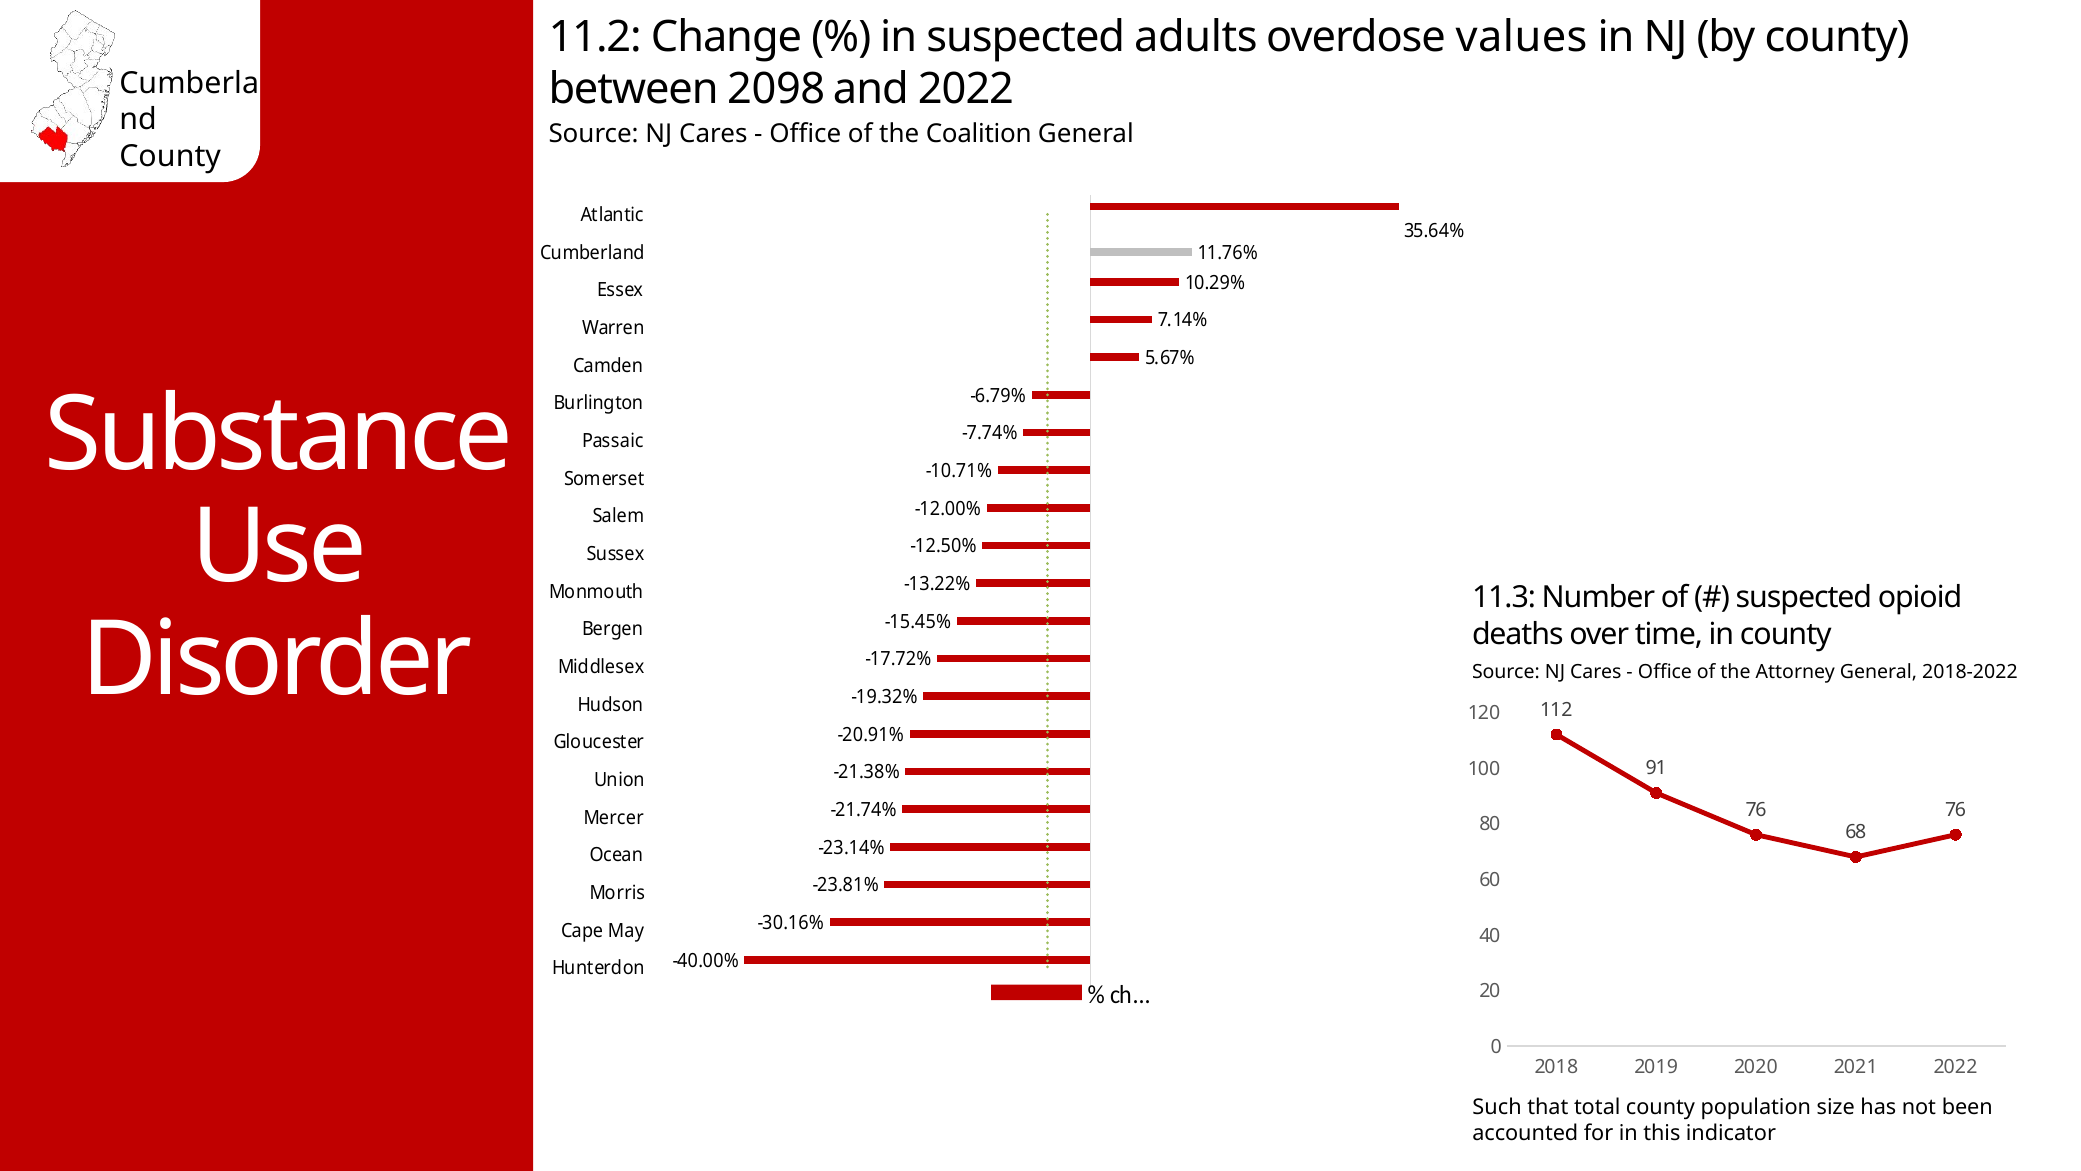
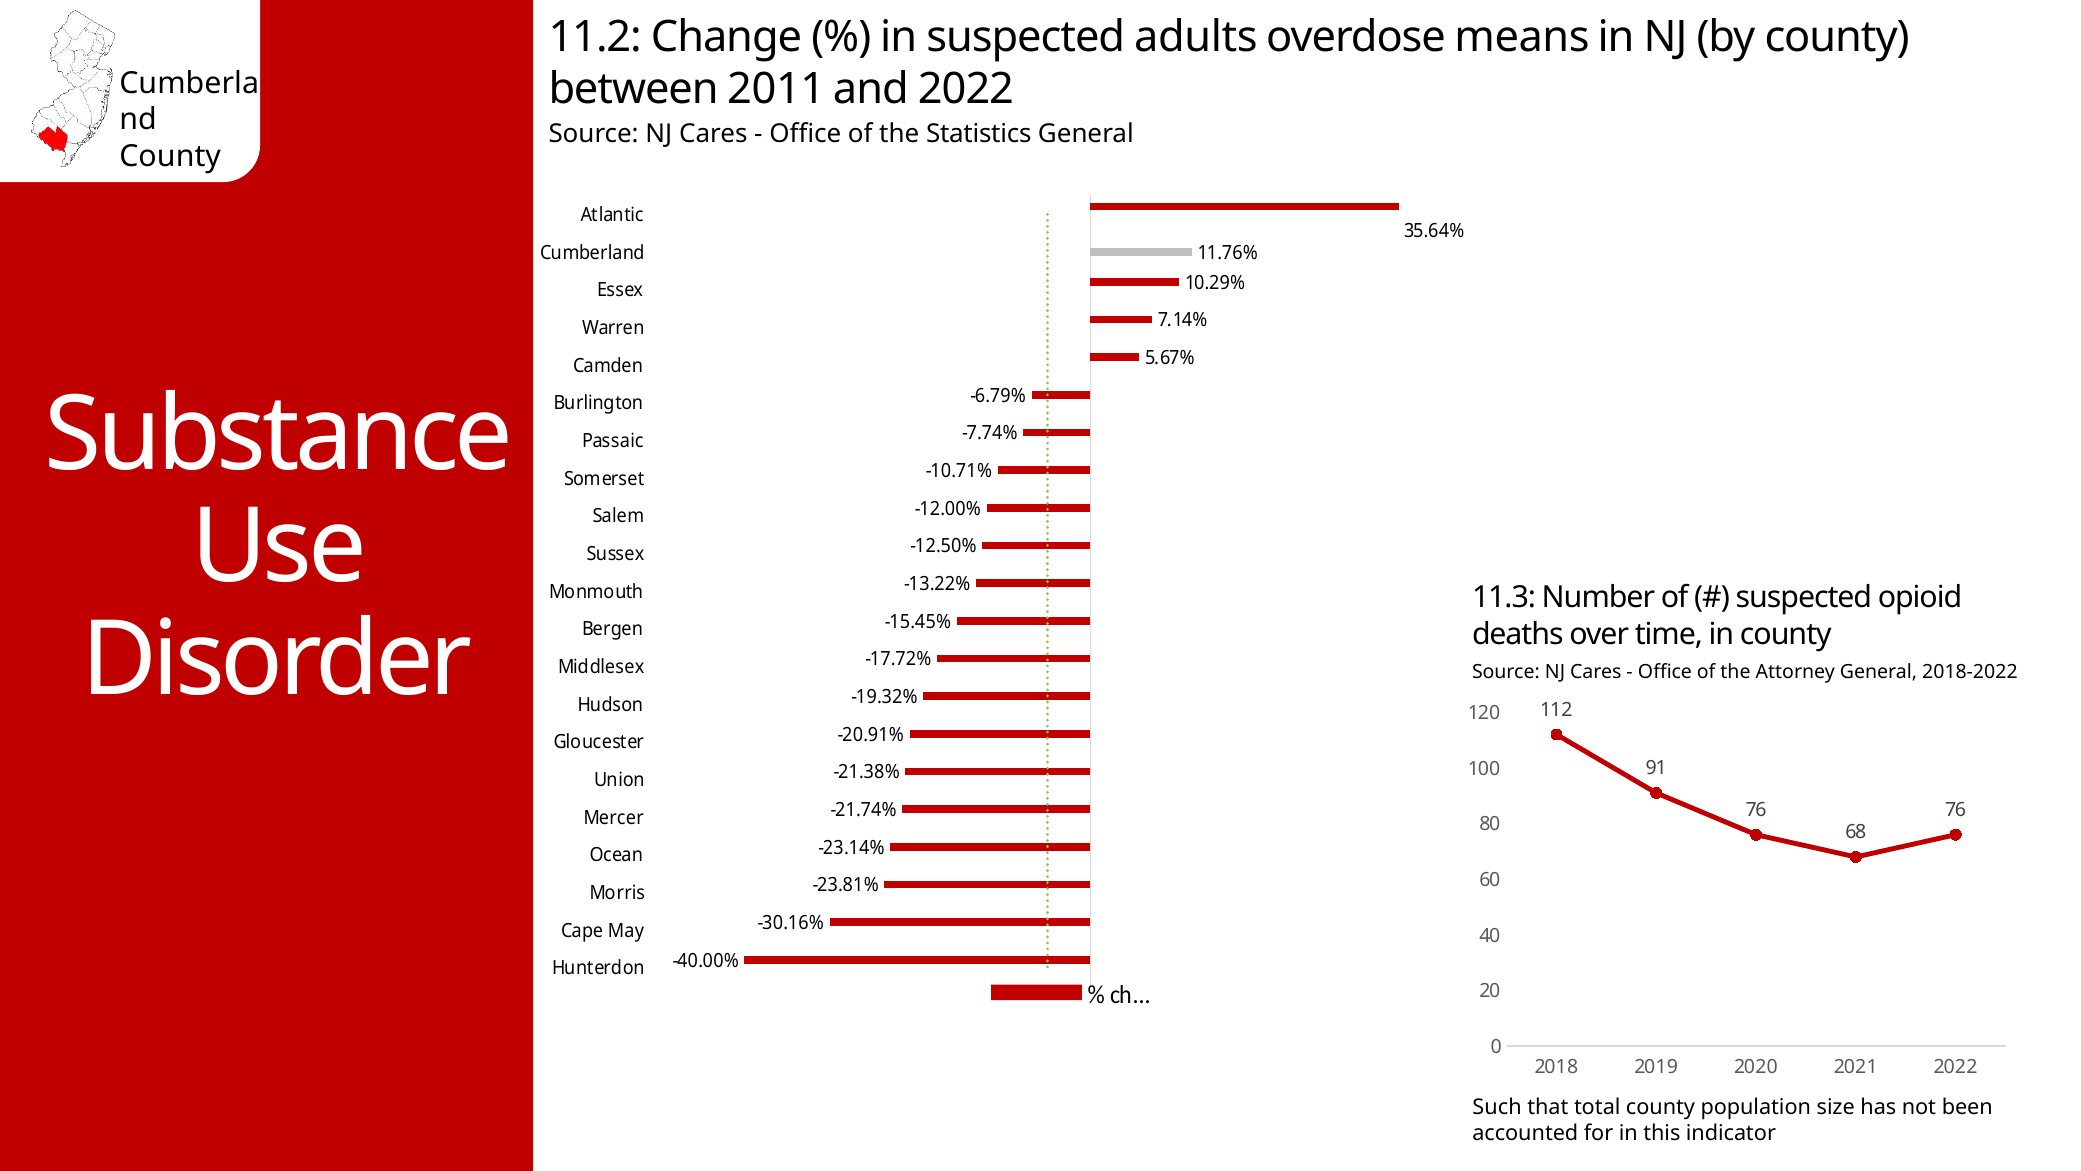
values: values -> means
2098: 2098 -> 2011
Coalition: Coalition -> Statistics
